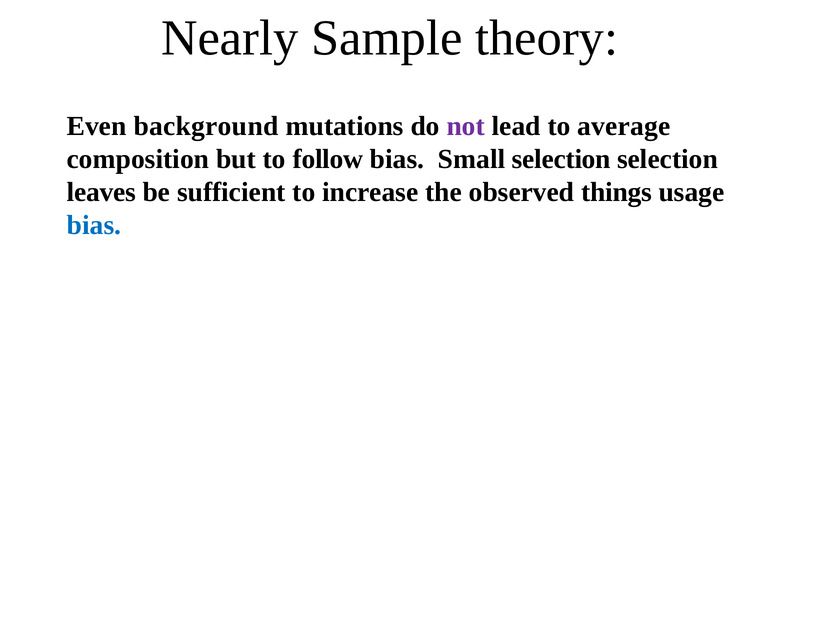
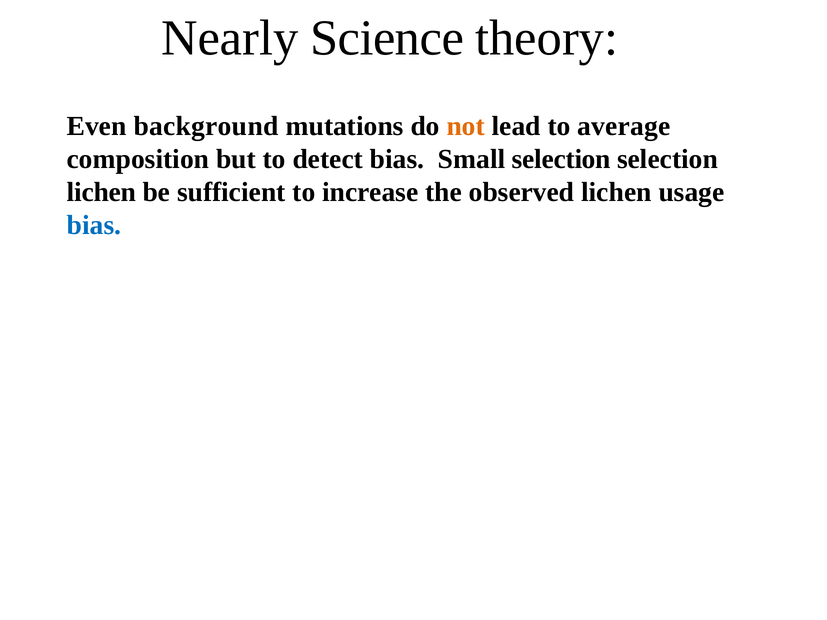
Sample: Sample -> Science
not colour: purple -> orange
follow: follow -> detect
leaves at (101, 192): leaves -> lichen
observed things: things -> lichen
